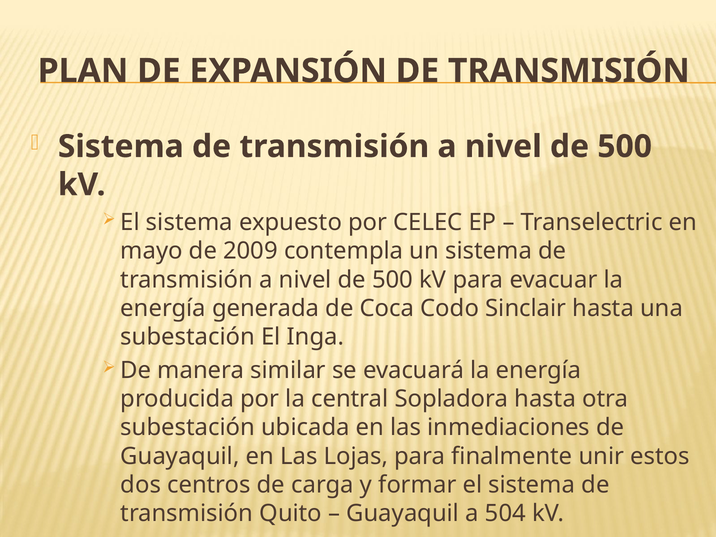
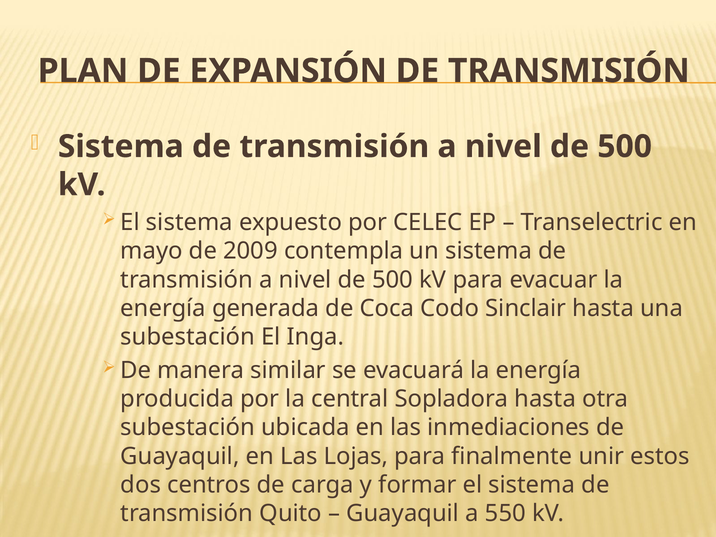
504: 504 -> 550
